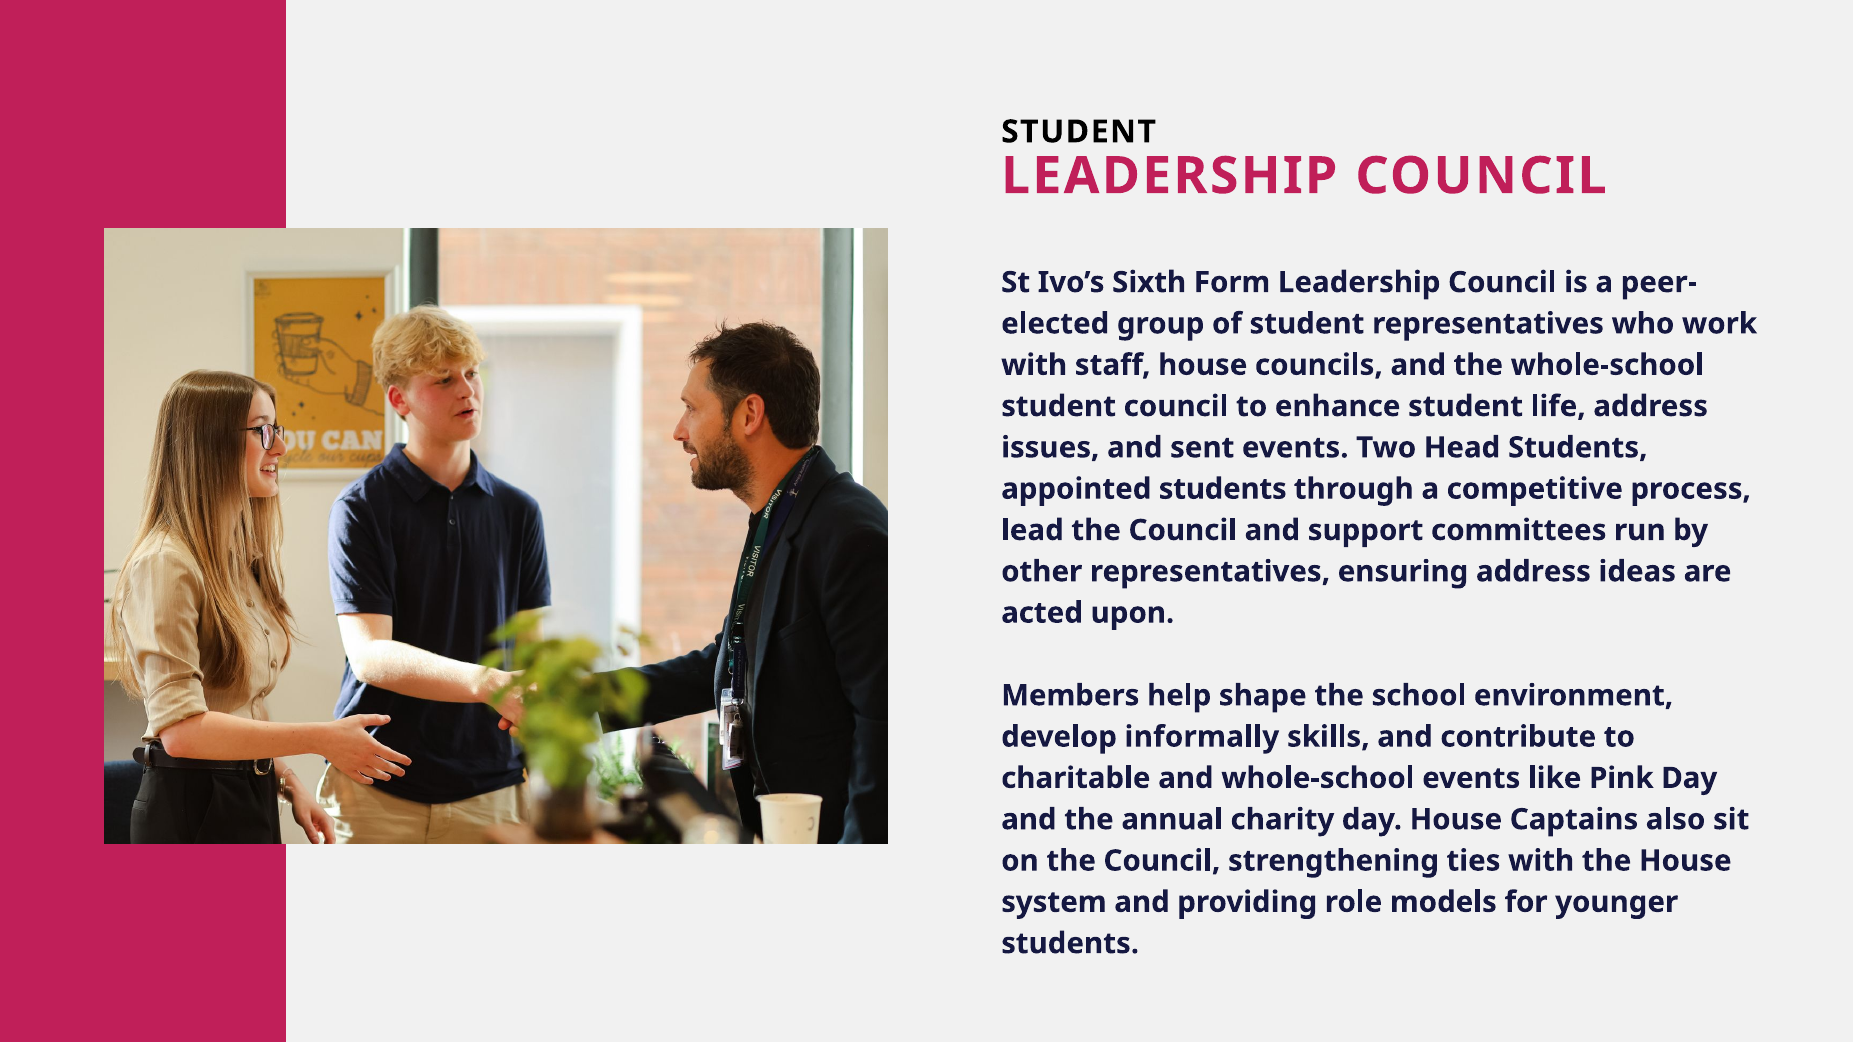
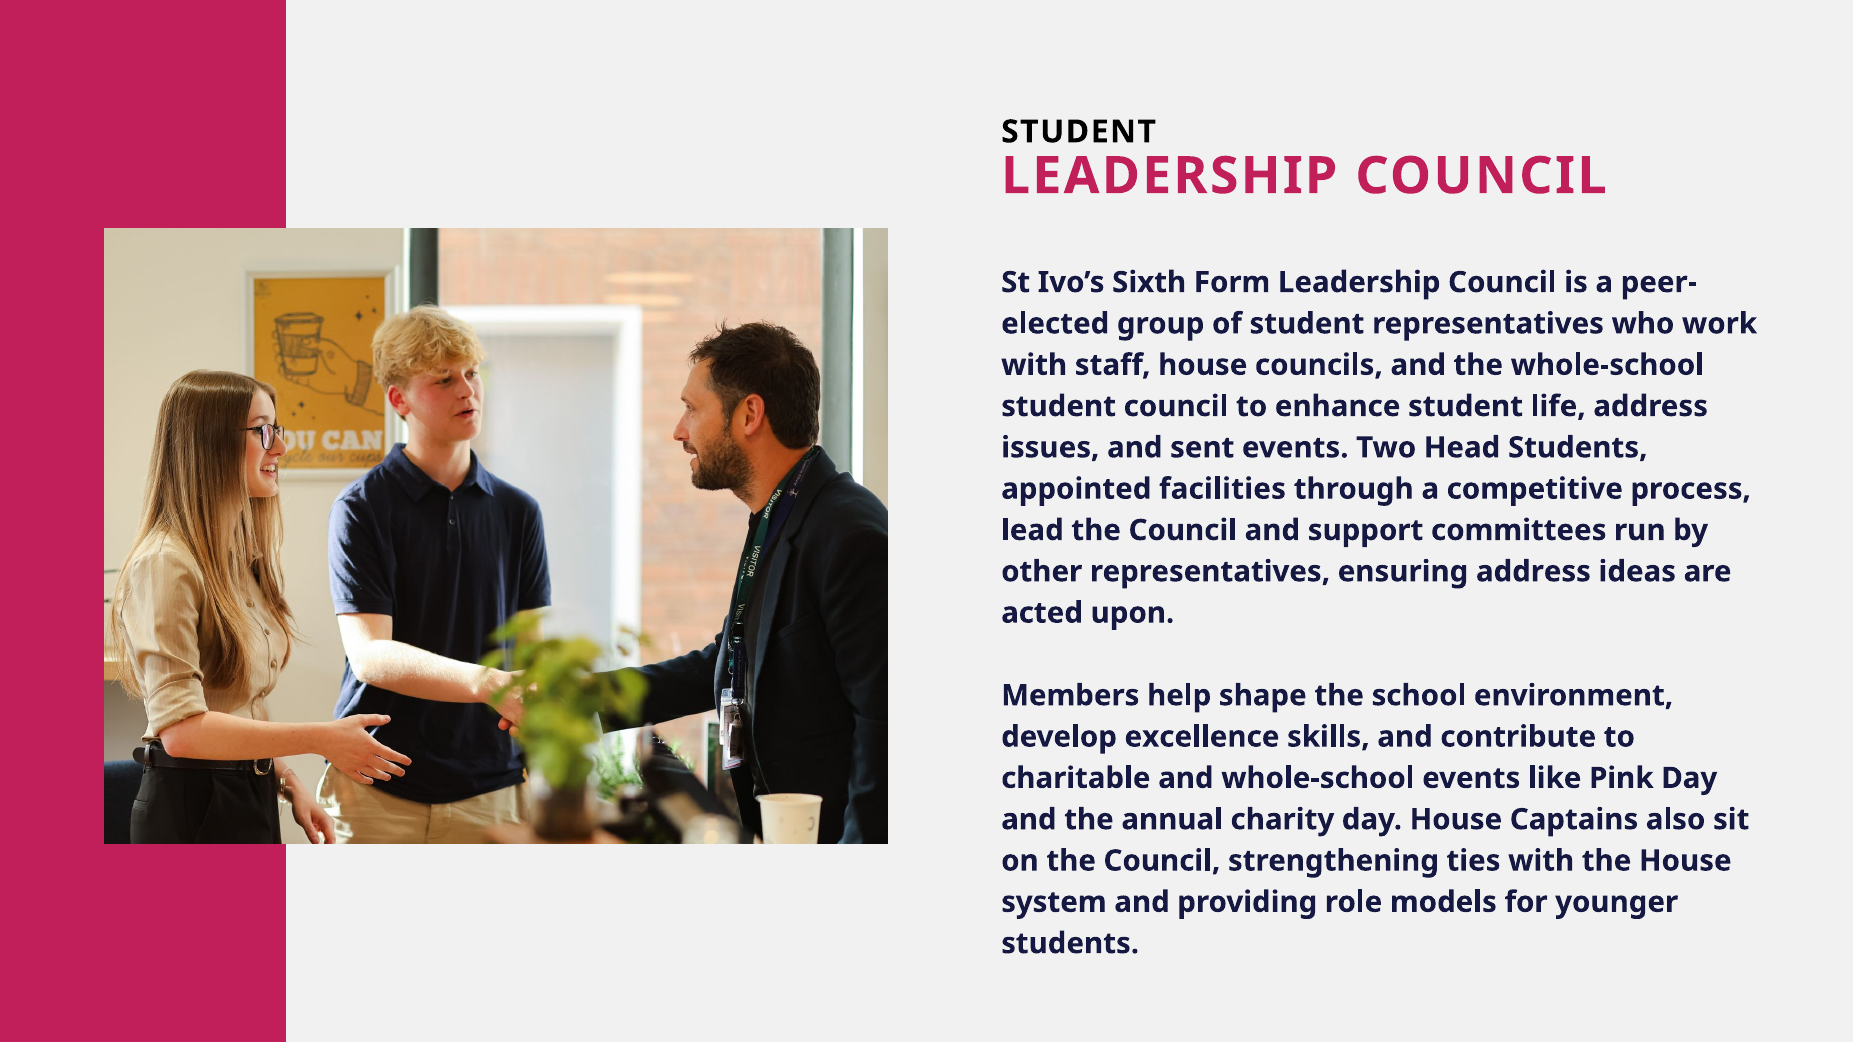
appointed students: students -> facilities
informally: informally -> excellence
